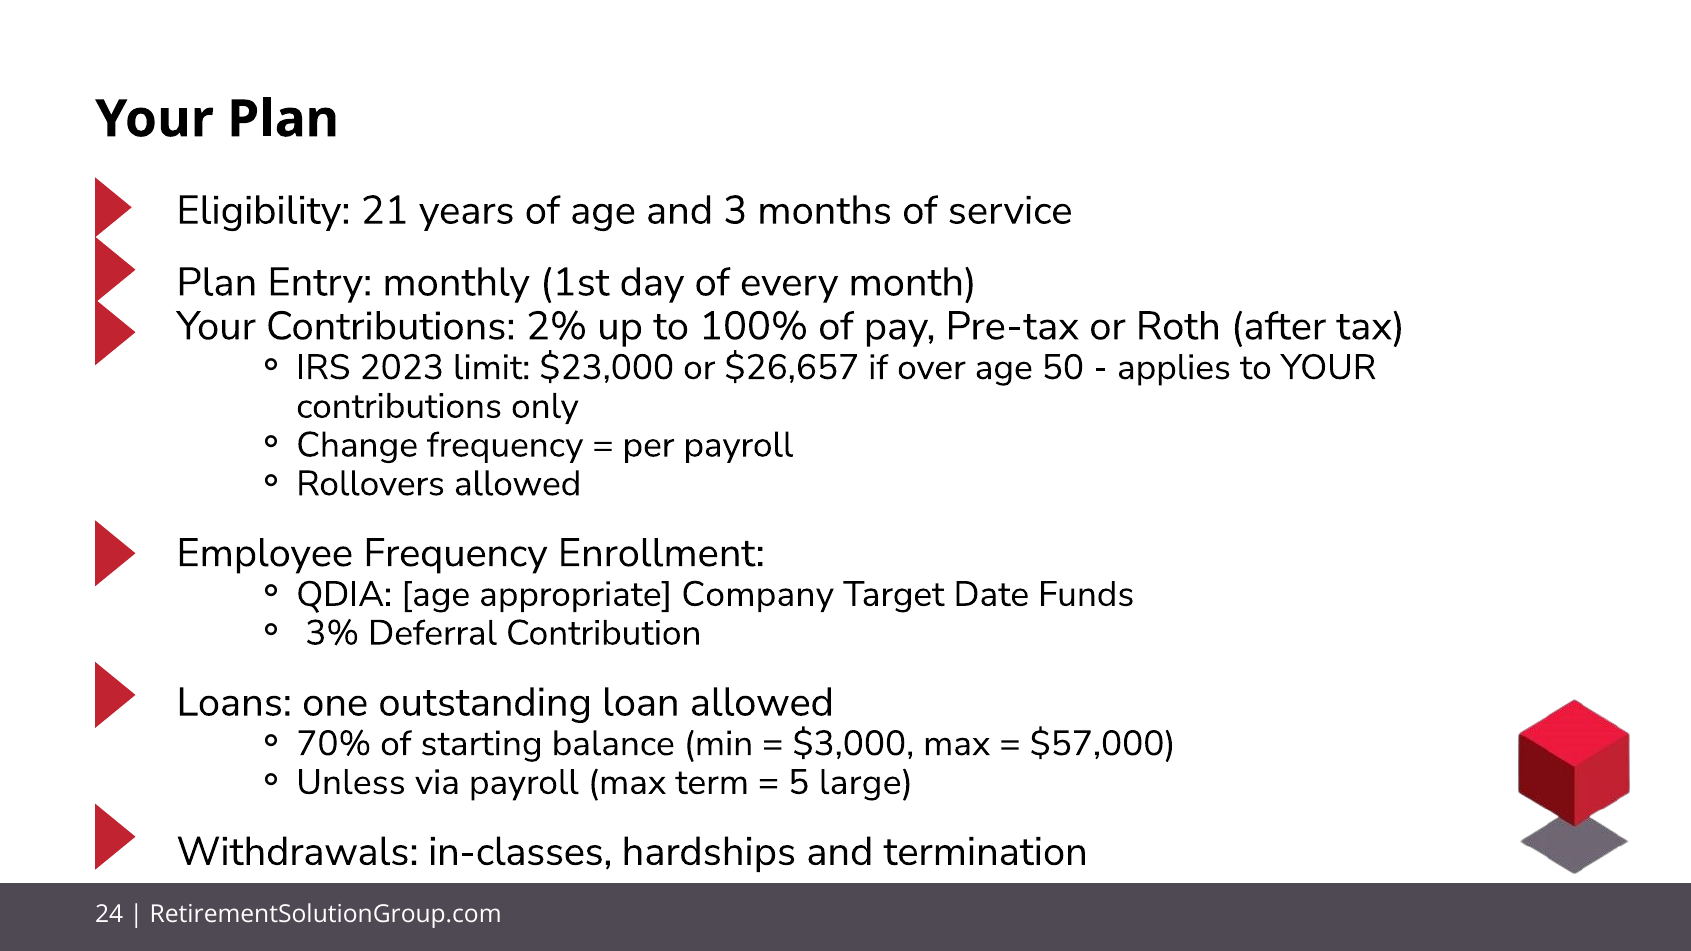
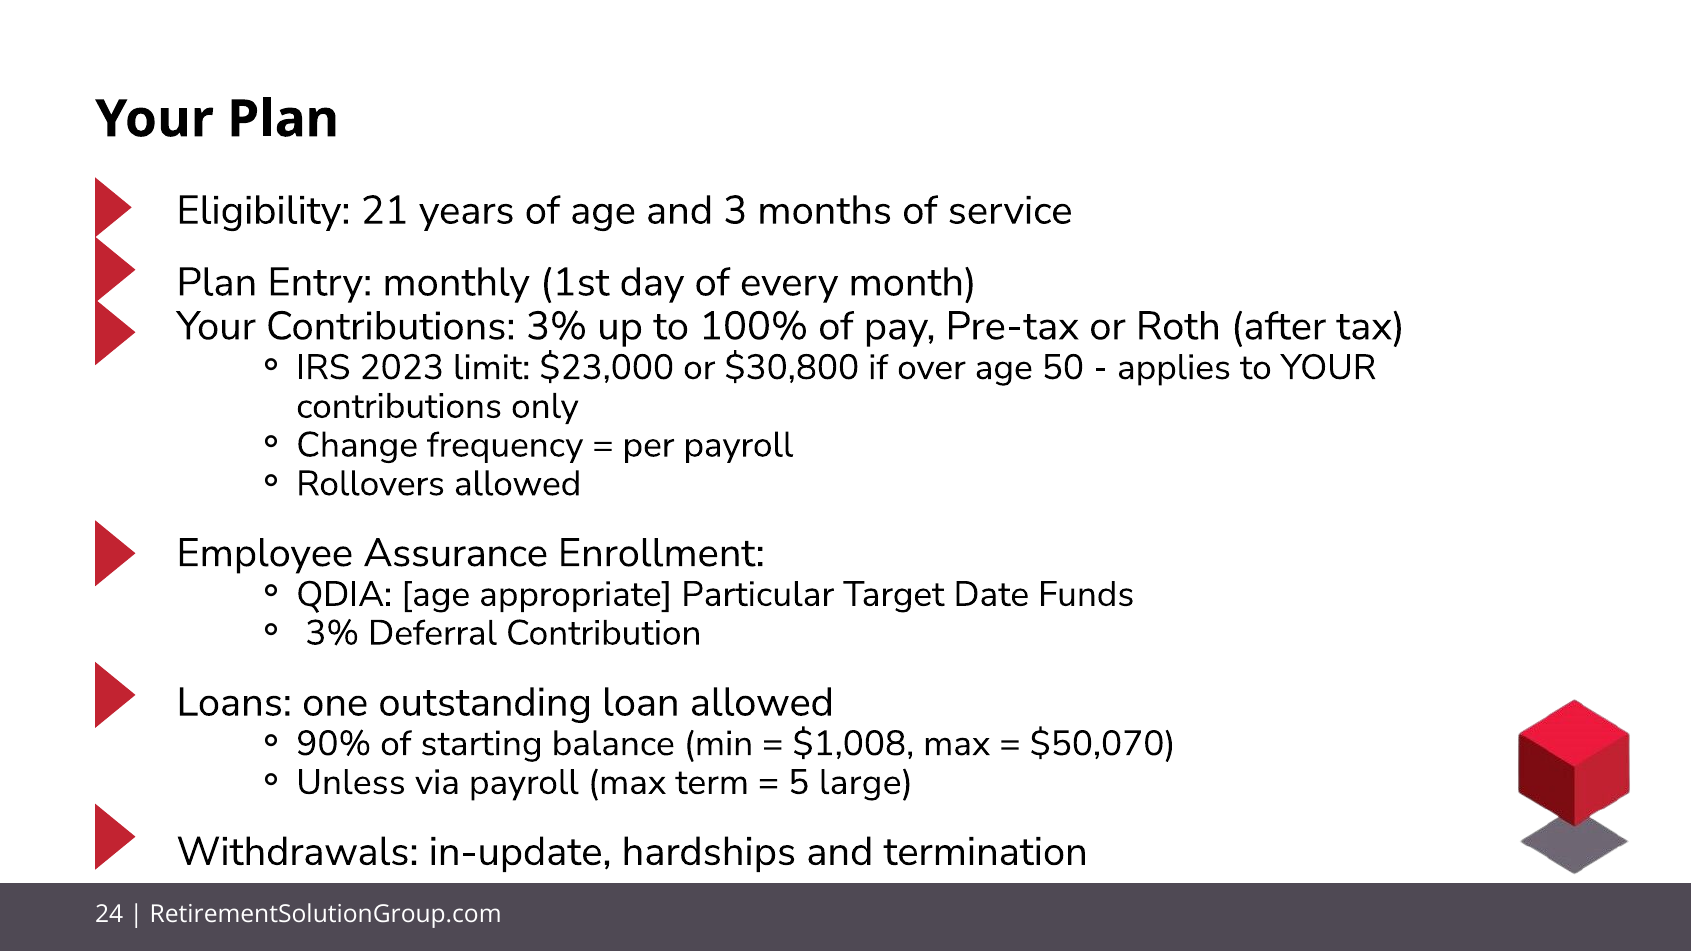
Contributions 2%: 2% -> 3%
$26,657: $26,657 -> $30,800
Employee Frequency: Frequency -> Assurance
Company: Company -> Particular
70%: 70% -> 90%
$3,000: $3,000 -> $1,008
$57,000: $57,000 -> $50,070
in-classes: in-classes -> in-update
